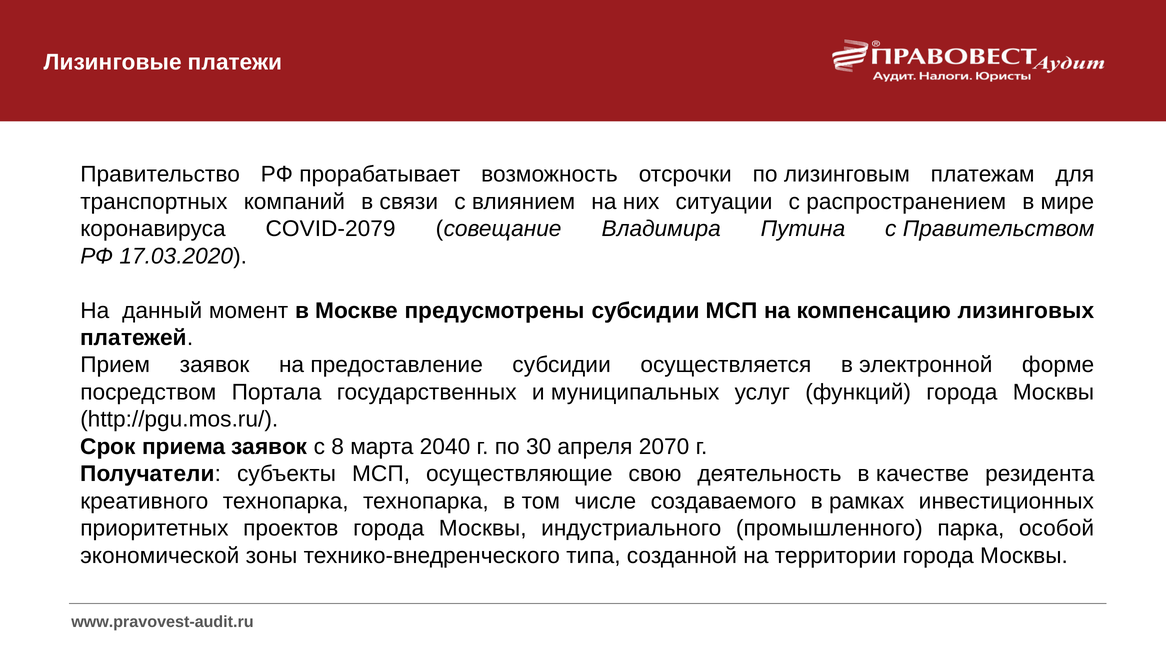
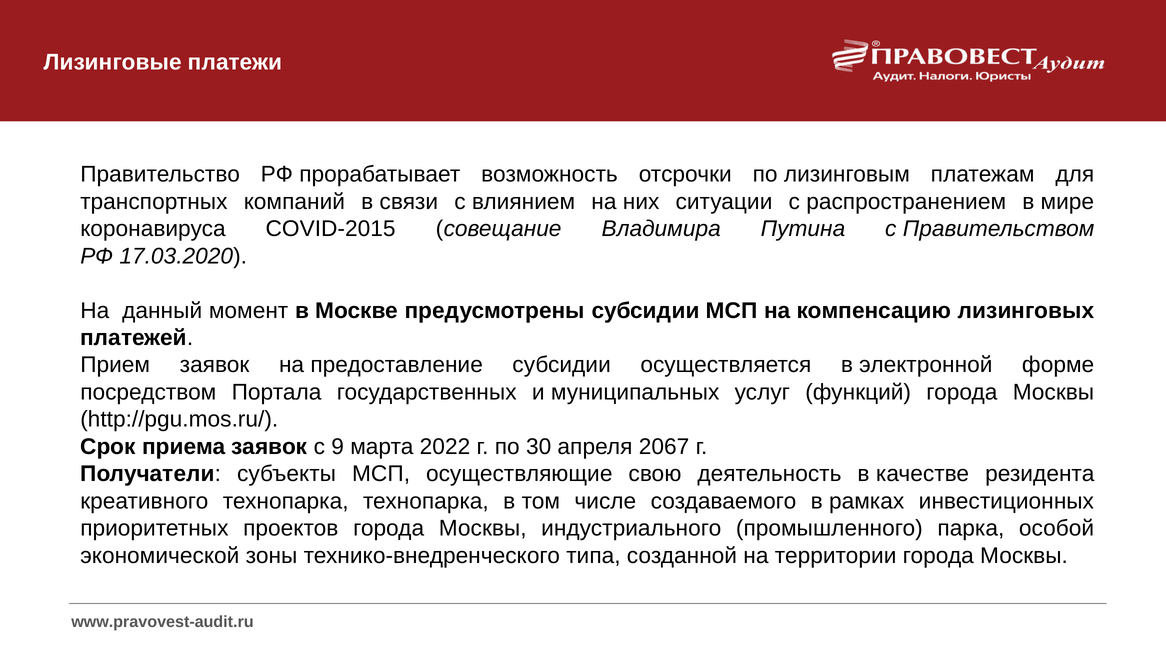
COVID-2079: COVID-2079 -> COVID-2015
8: 8 -> 9
2040: 2040 -> 2022
2070: 2070 -> 2067
